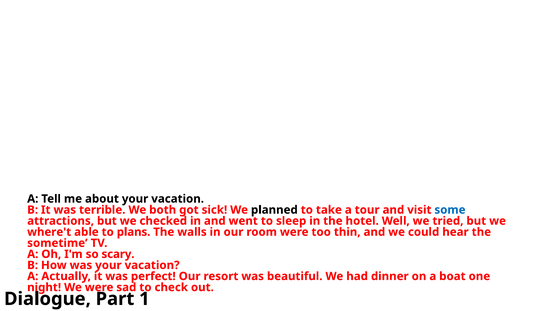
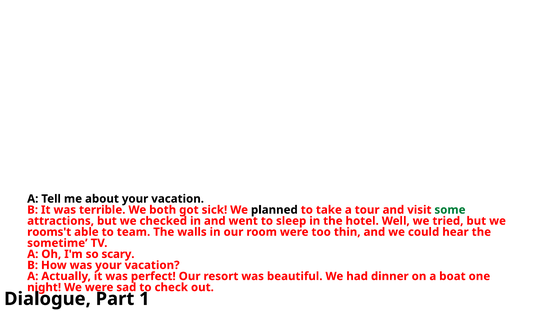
some colour: blue -> green
where't: where't -> rooms't
plans: plans -> team
